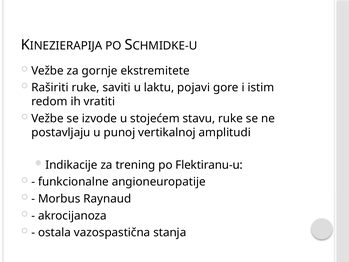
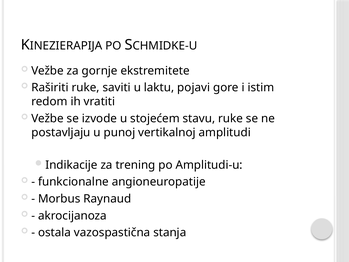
Flektiranu-u: Flektiranu-u -> Amplitudi-u
